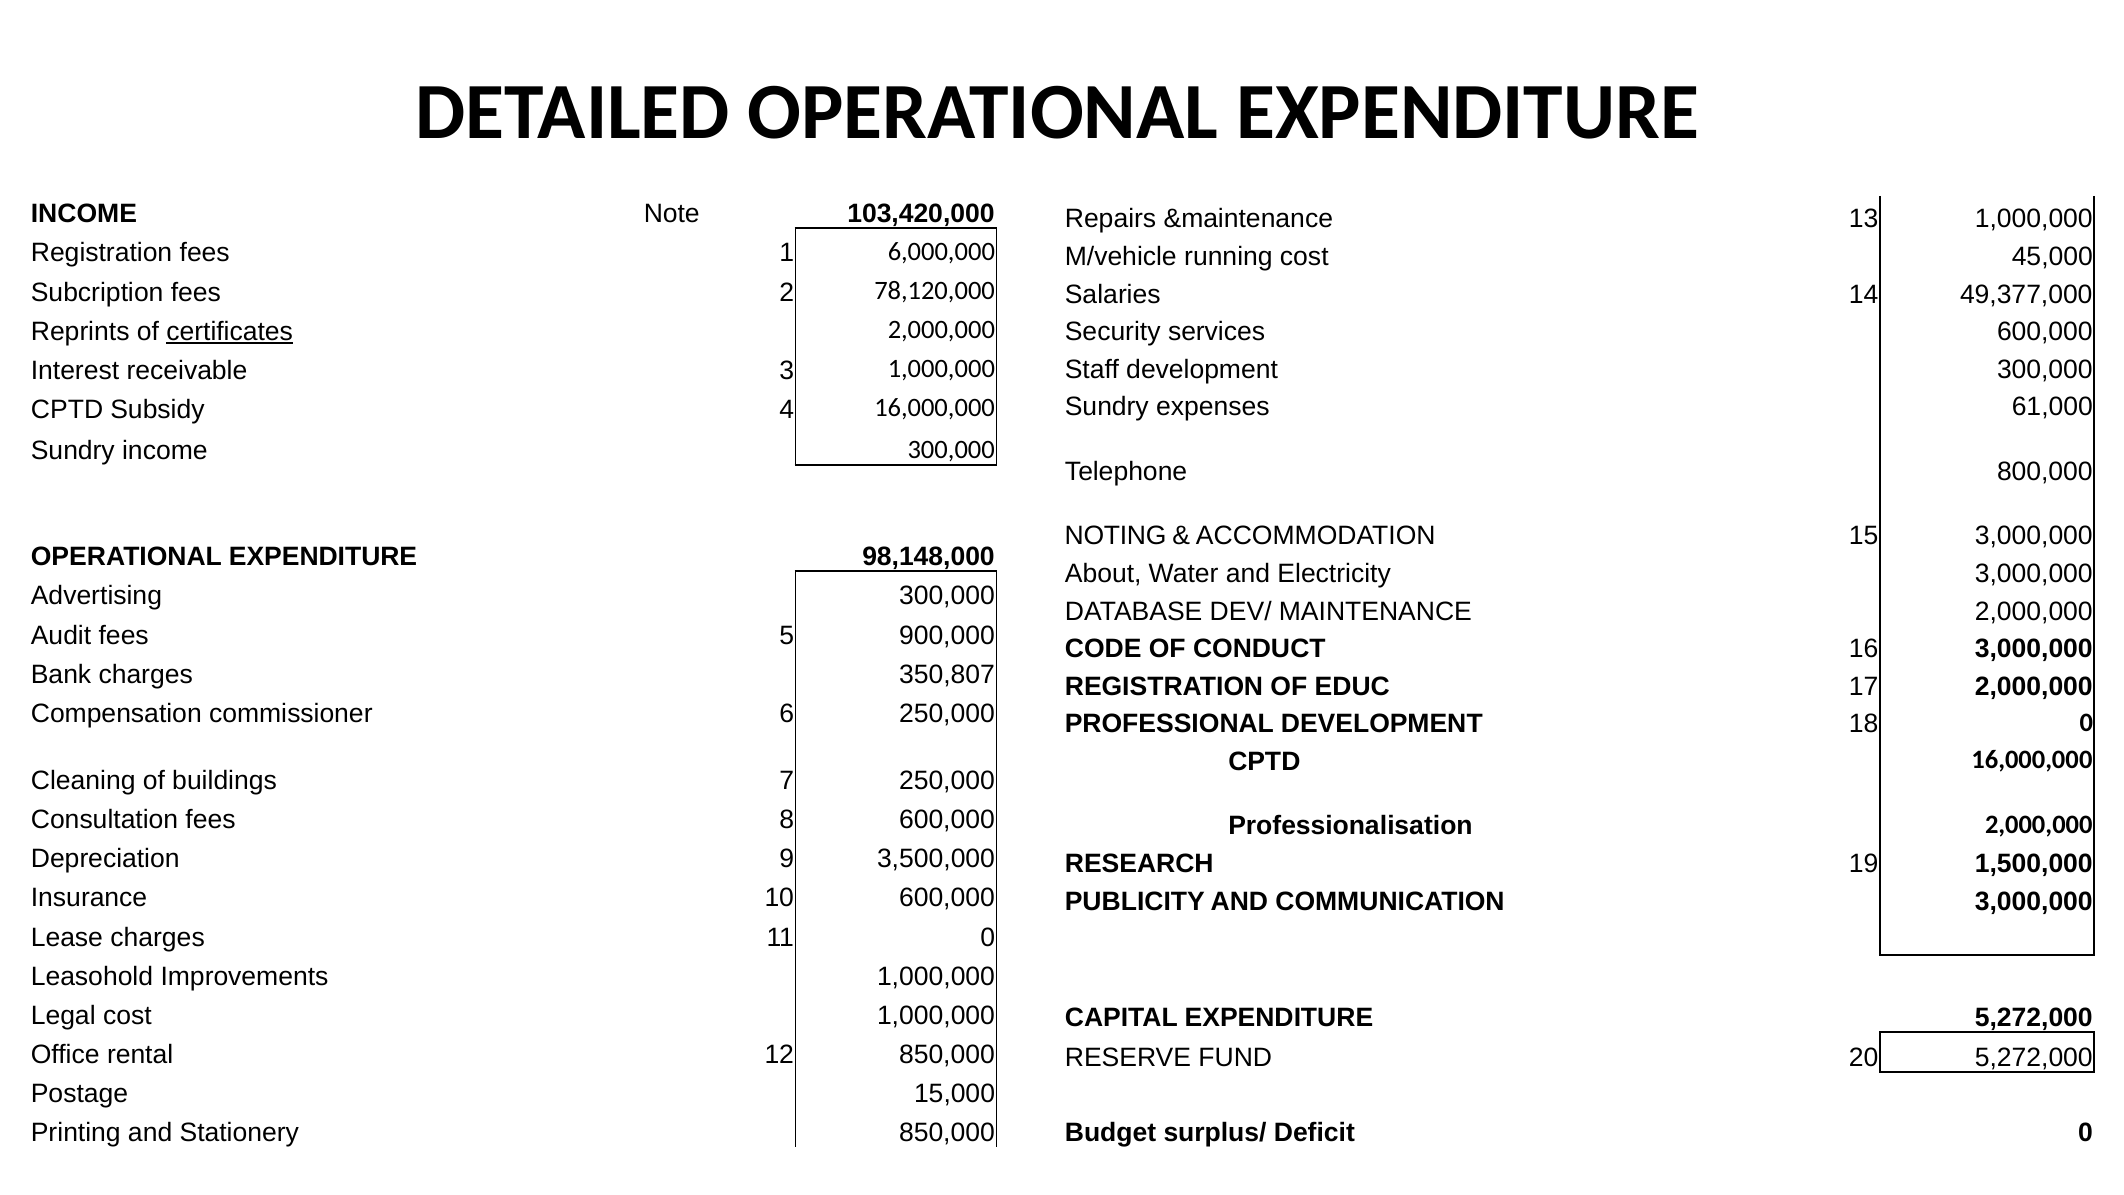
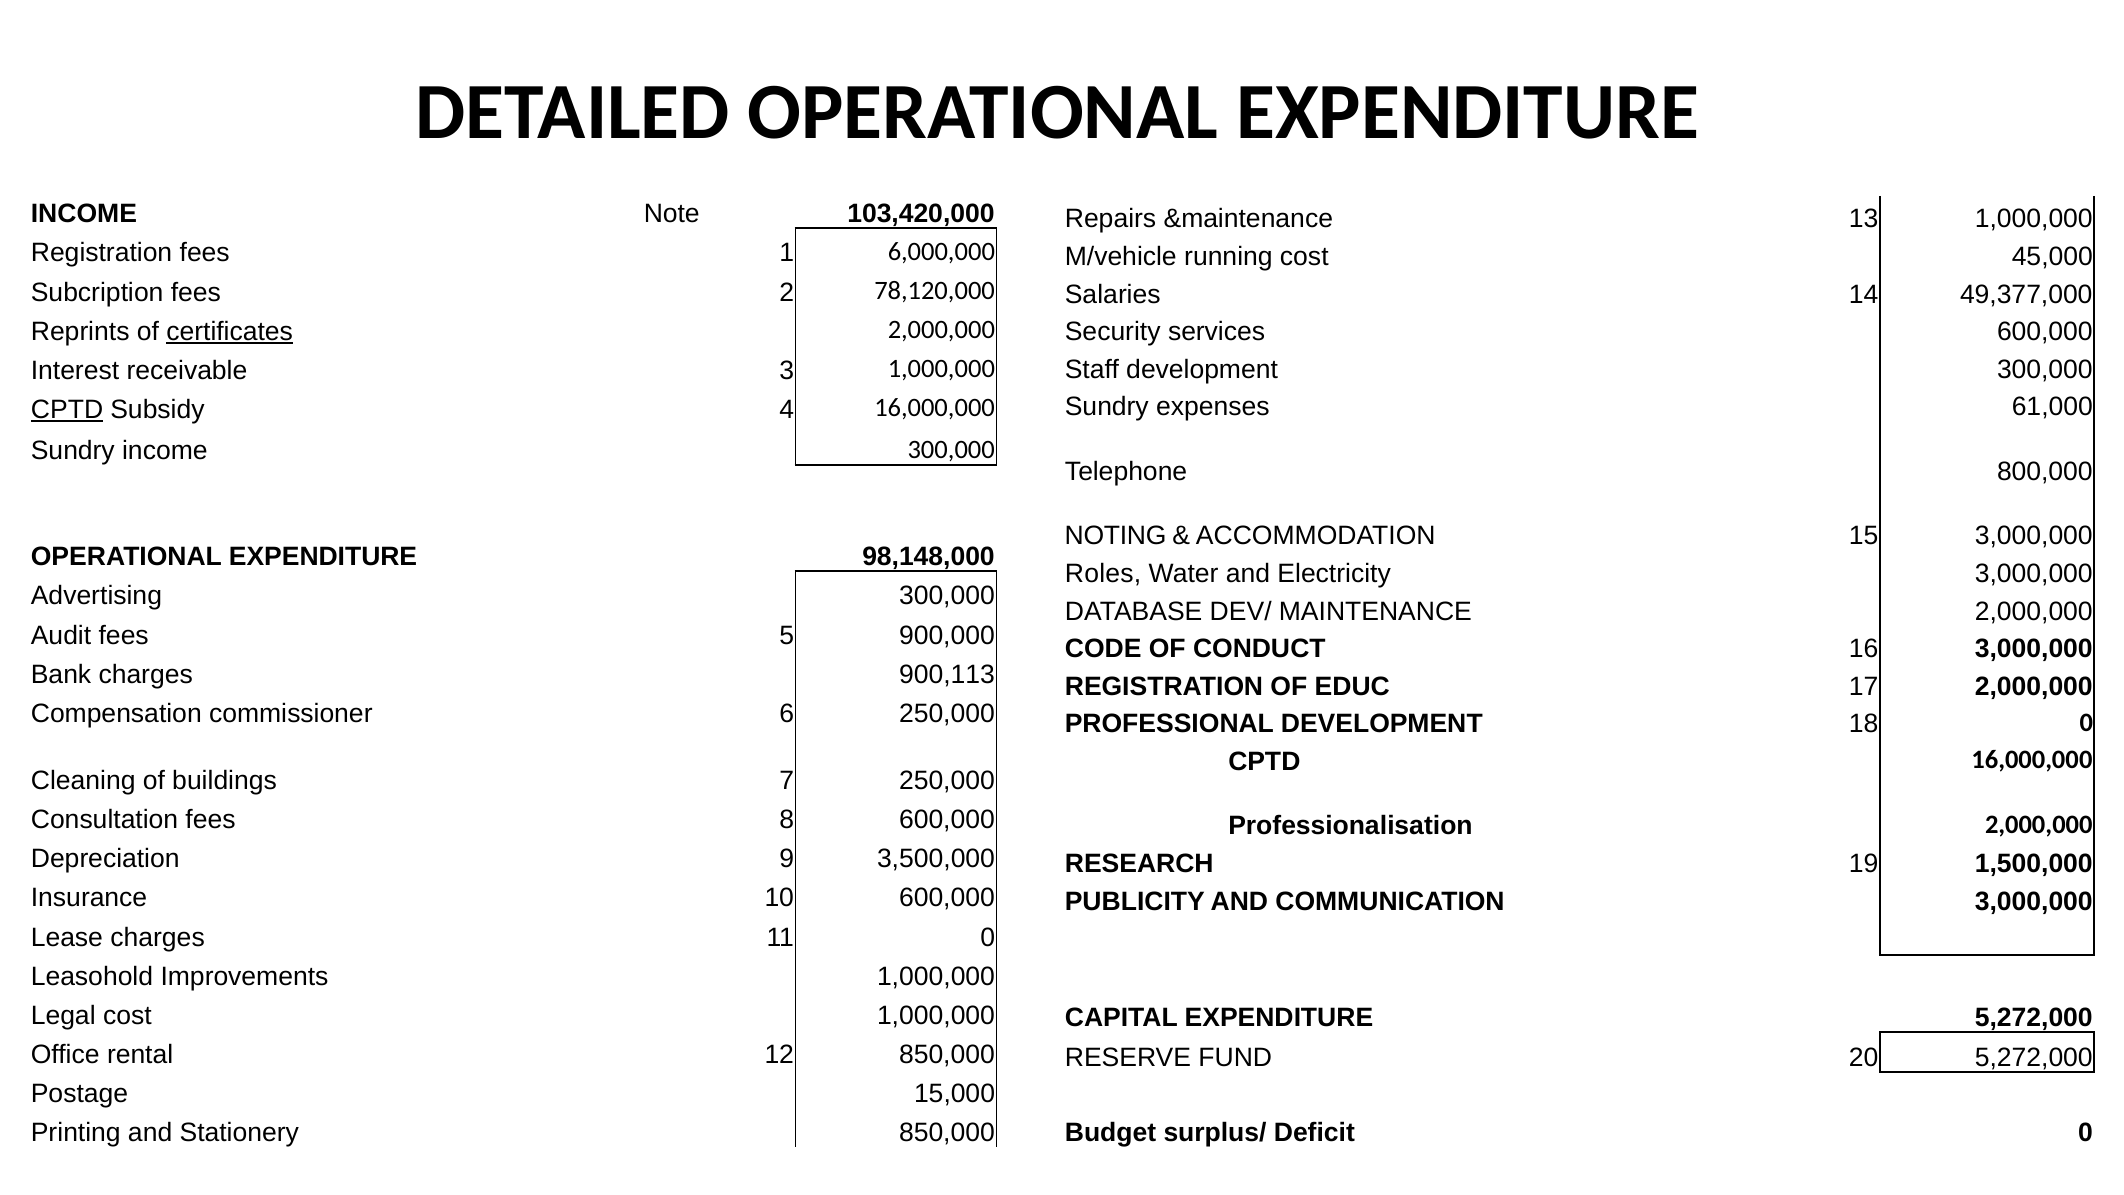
CPTD at (67, 410) underline: none -> present
About: About -> Roles
350,807: 350,807 -> 900,113
